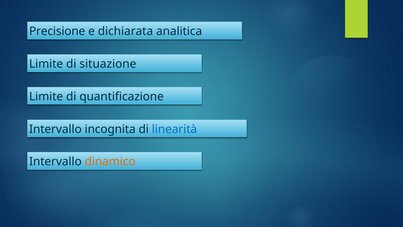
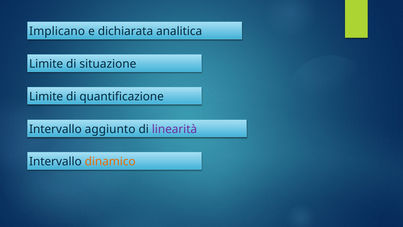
Precisione: Precisione -> Implicano
incognita: incognita -> aggiunto
linearità colour: blue -> purple
